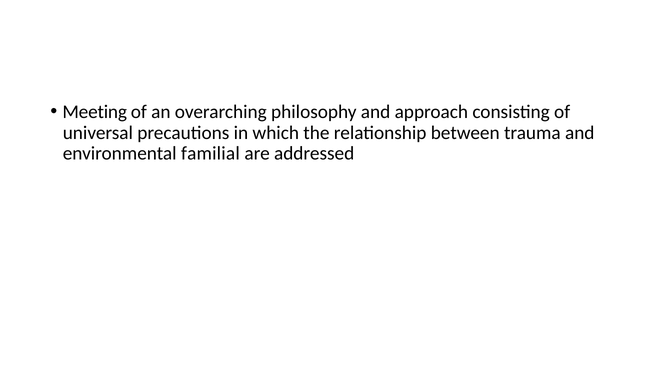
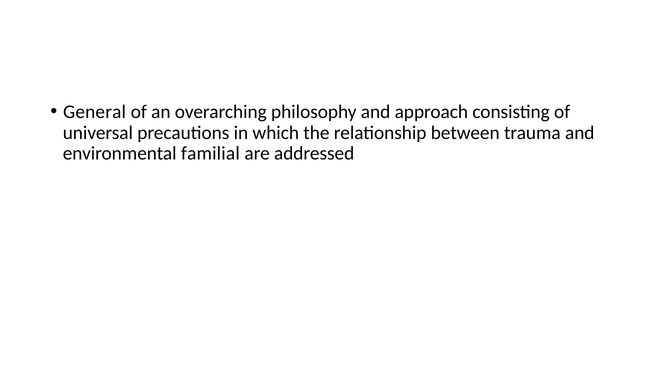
Meeting: Meeting -> General
